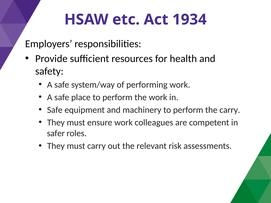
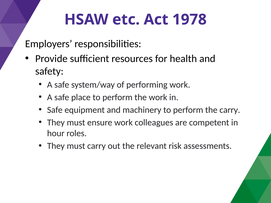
1934: 1934 -> 1978
safer: safer -> hour
